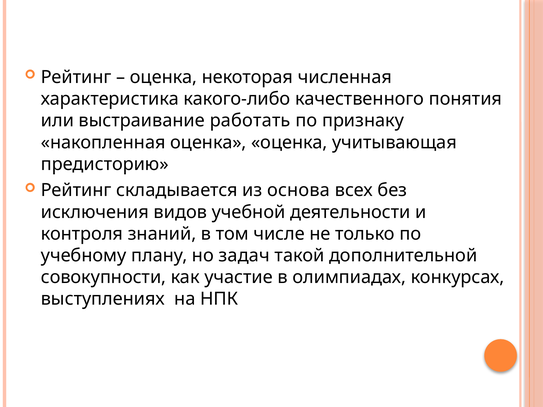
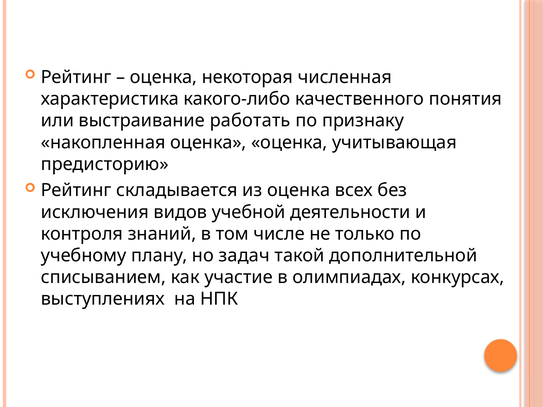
из основа: основа -> оценка
совокупности: совокупности -> списыванием
